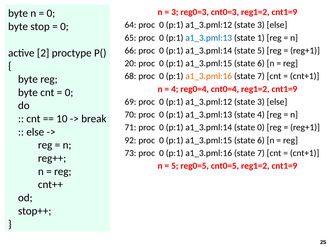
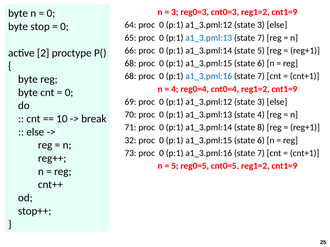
1 at (261, 38): 1 -> 7
20 at (130, 64): 20 -> 68
a1_3.pml:16 at (209, 76) colour: orange -> blue
state 0: 0 -> 8
92: 92 -> 32
